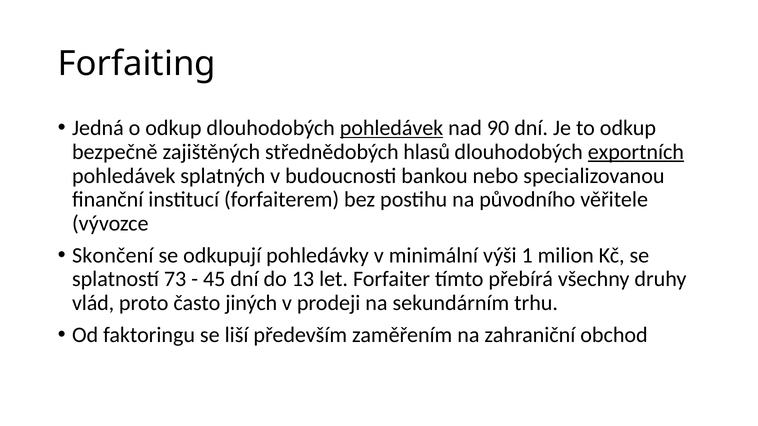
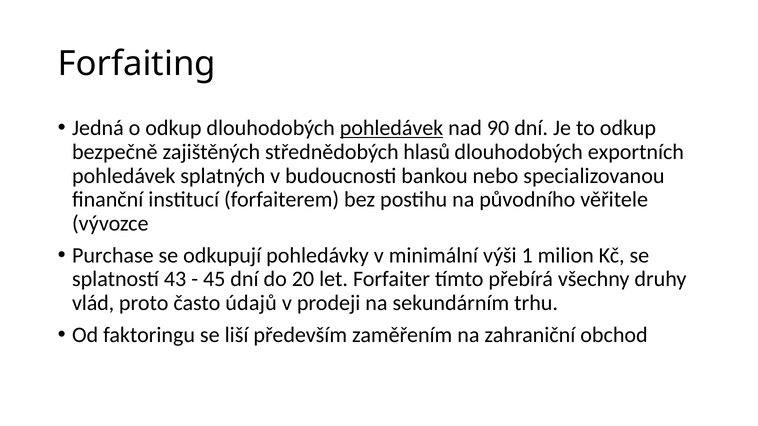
exportních underline: present -> none
Skončení: Skončení -> Purchase
73: 73 -> 43
13: 13 -> 20
jiných: jiných -> údajů
